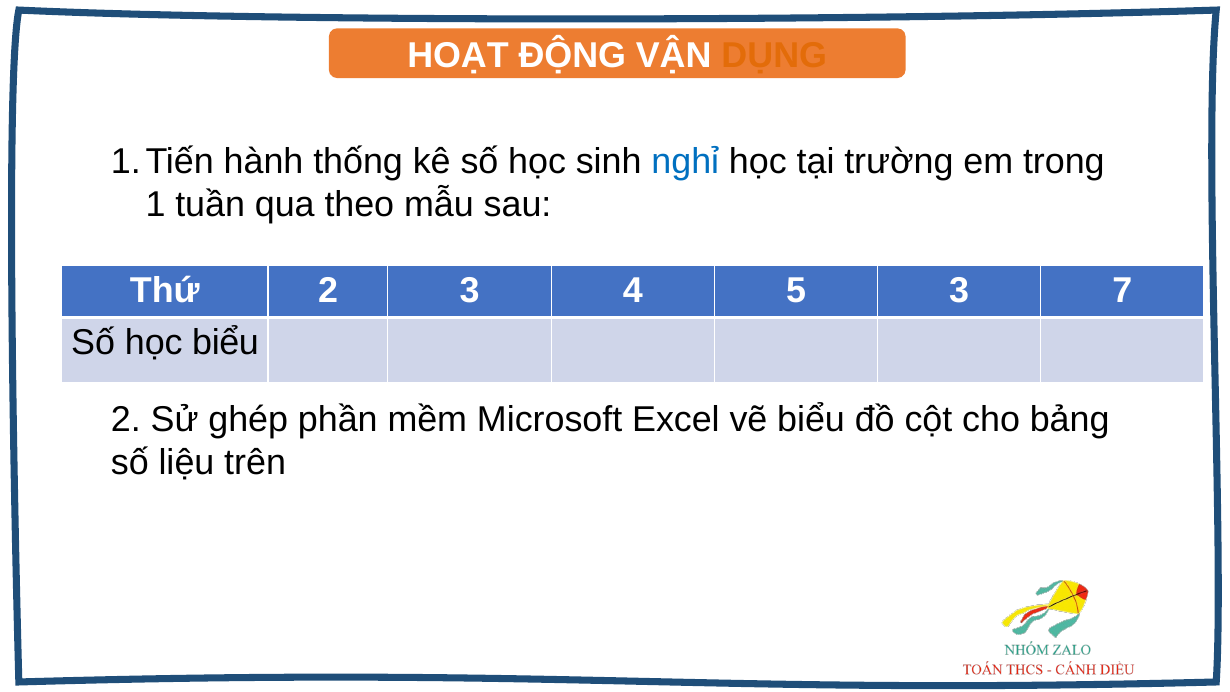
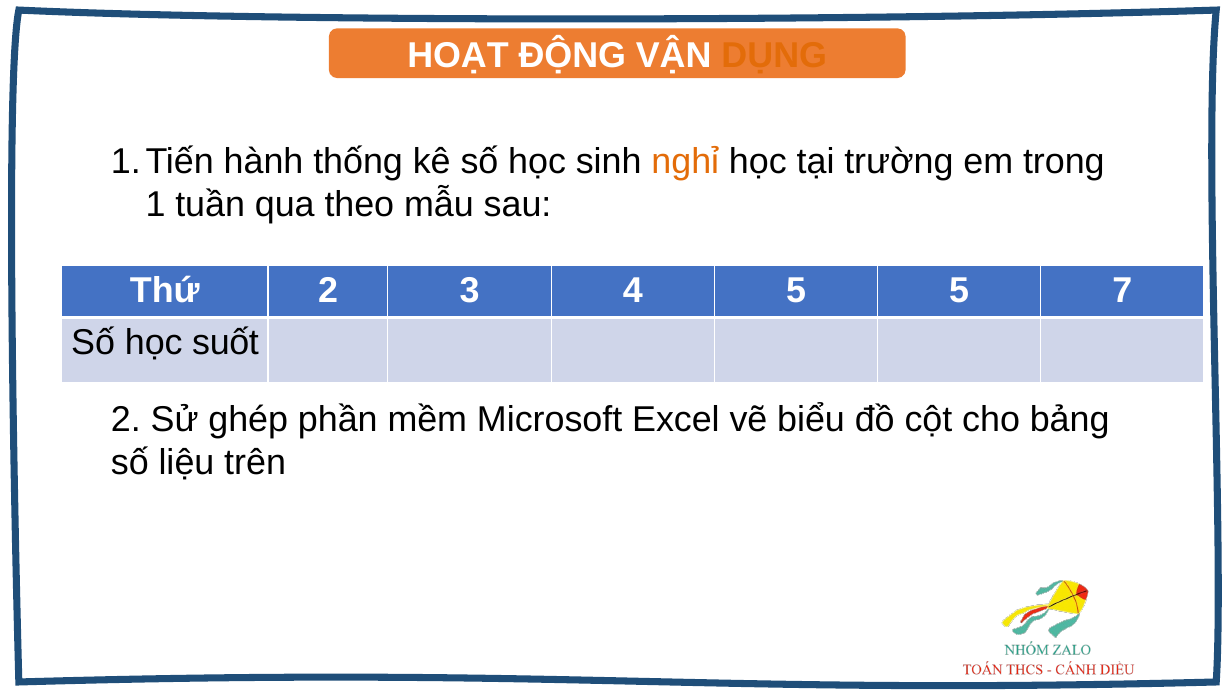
nghỉ colour: blue -> orange
5 3: 3 -> 5
học biểu: biểu -> suốt
